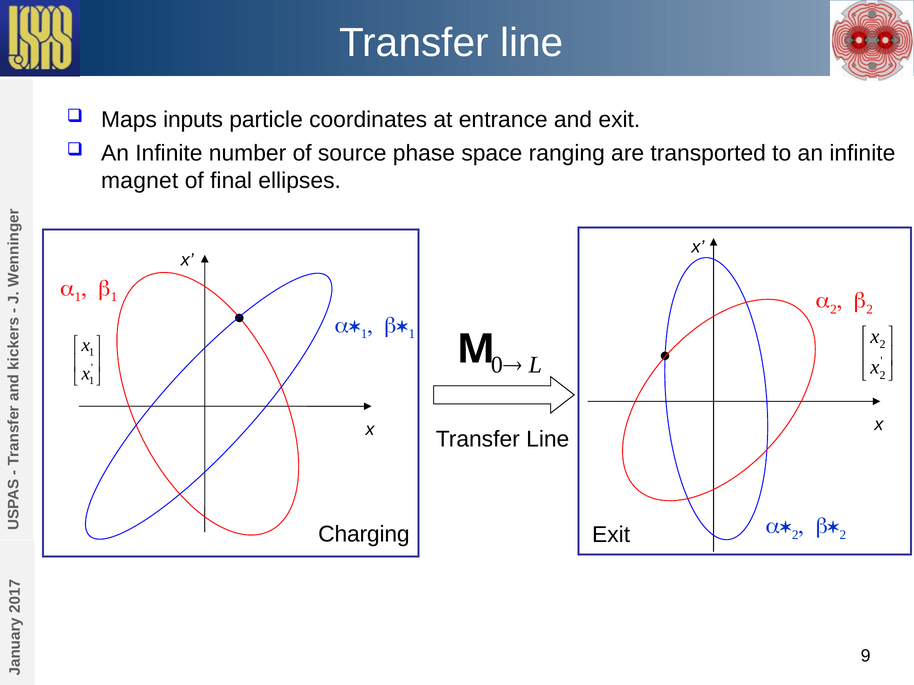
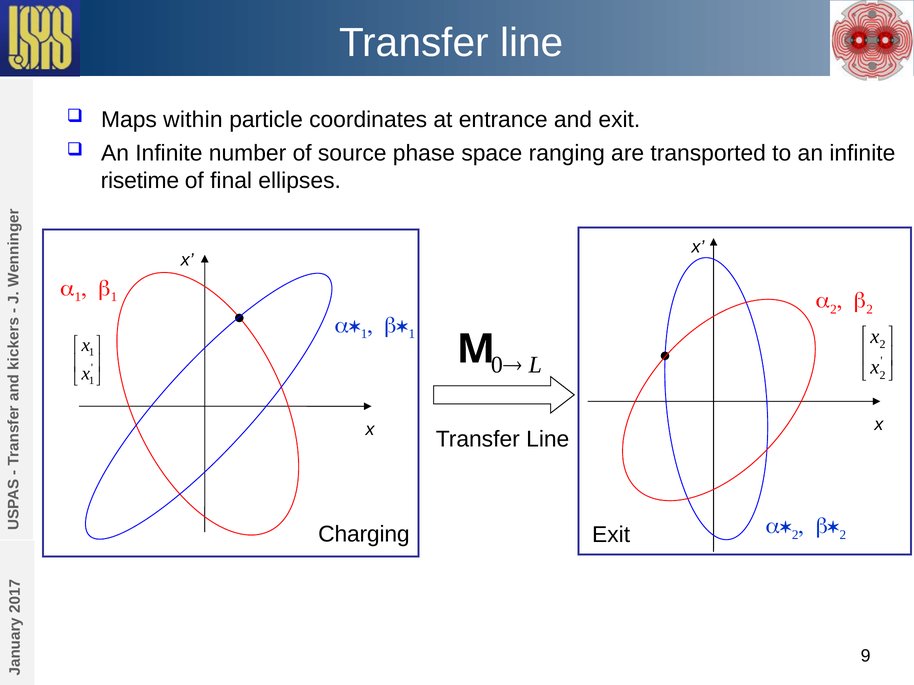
inputs: inputs -> within
magnet: magnet -> risetime
